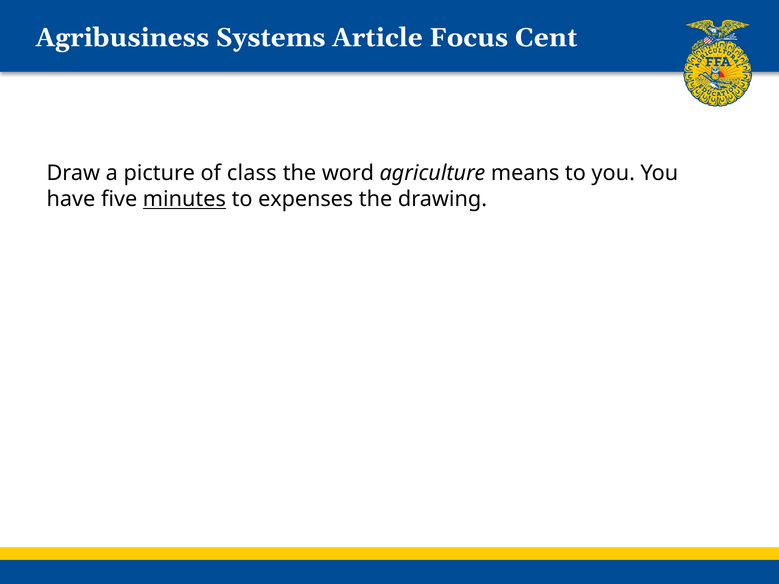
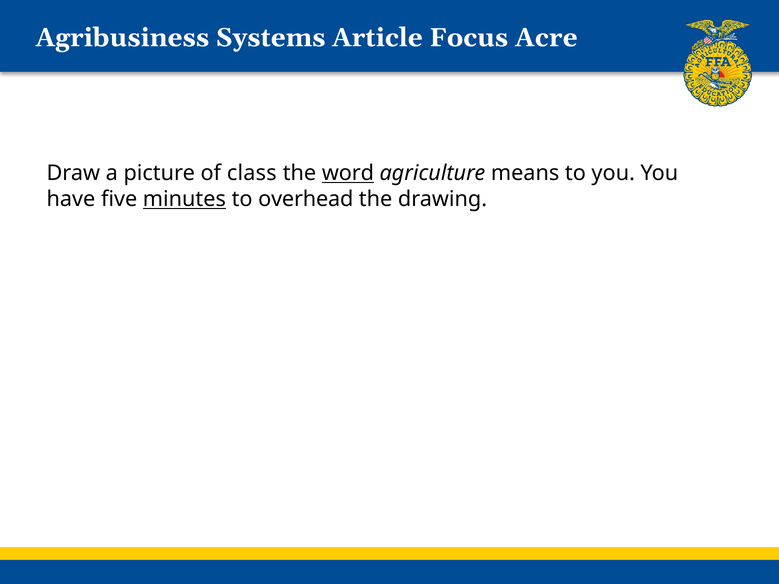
Cent: Cent -> Acre
word underline: none -> present
expenses: expenses -> overhead
